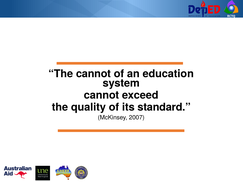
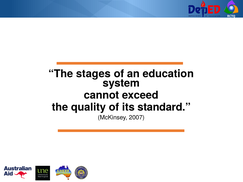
The cannot: cannot -> stages
